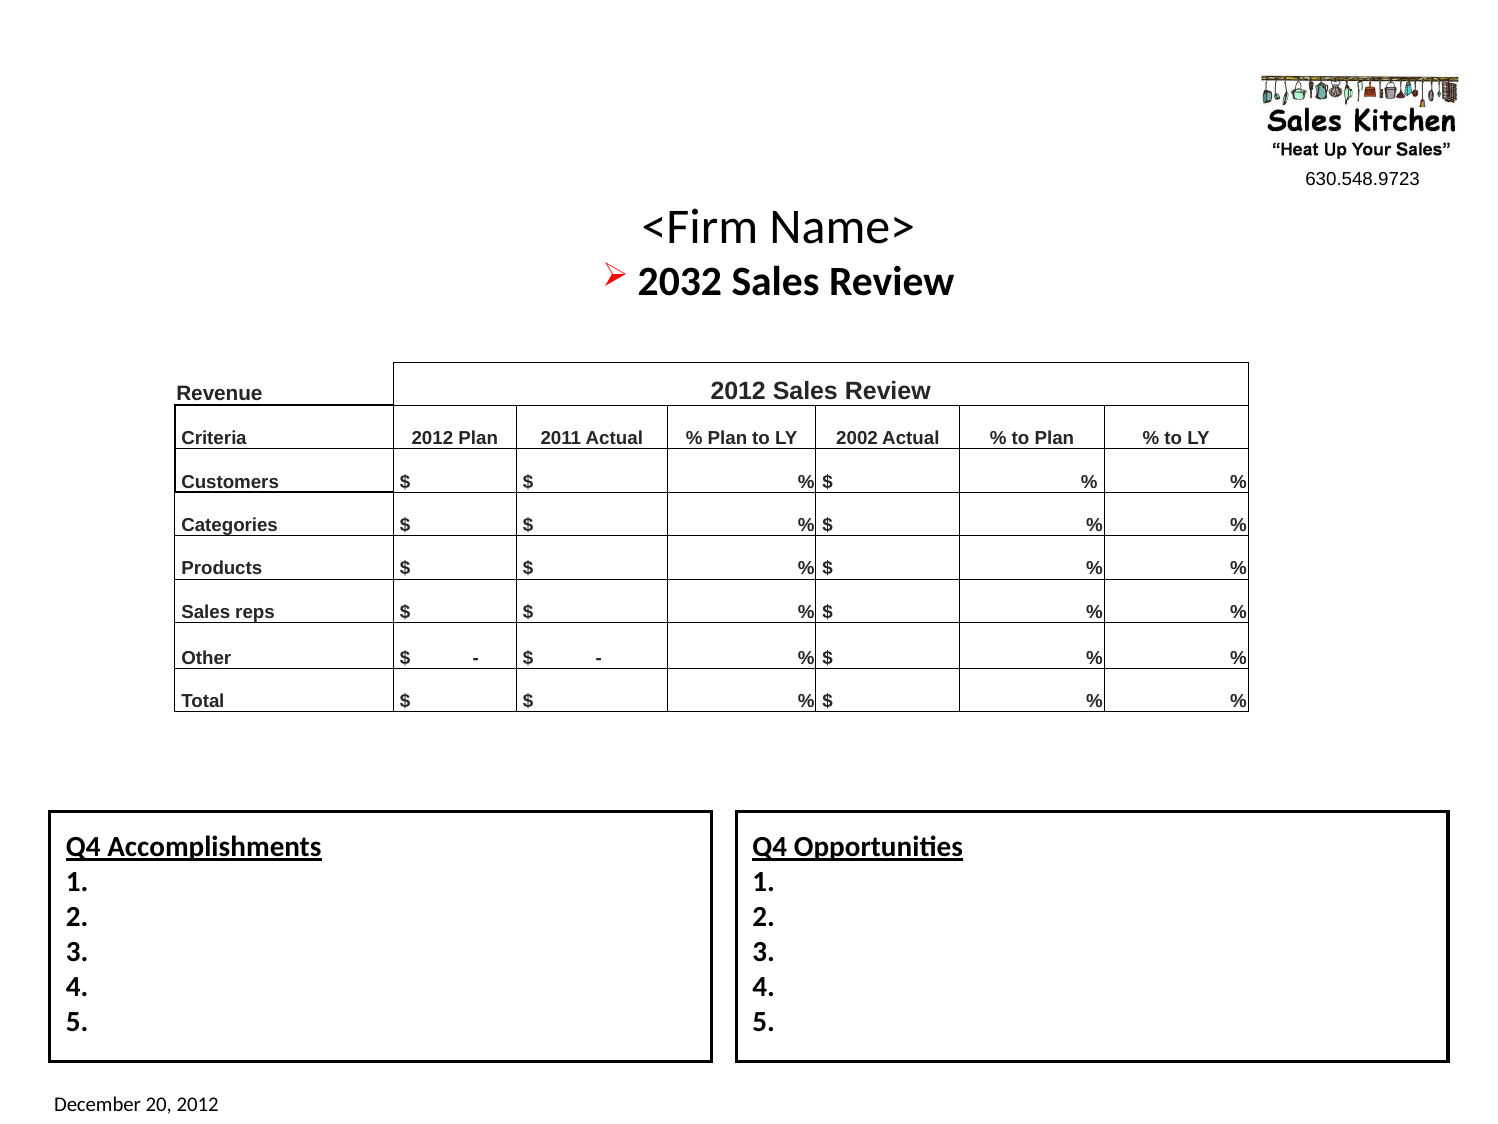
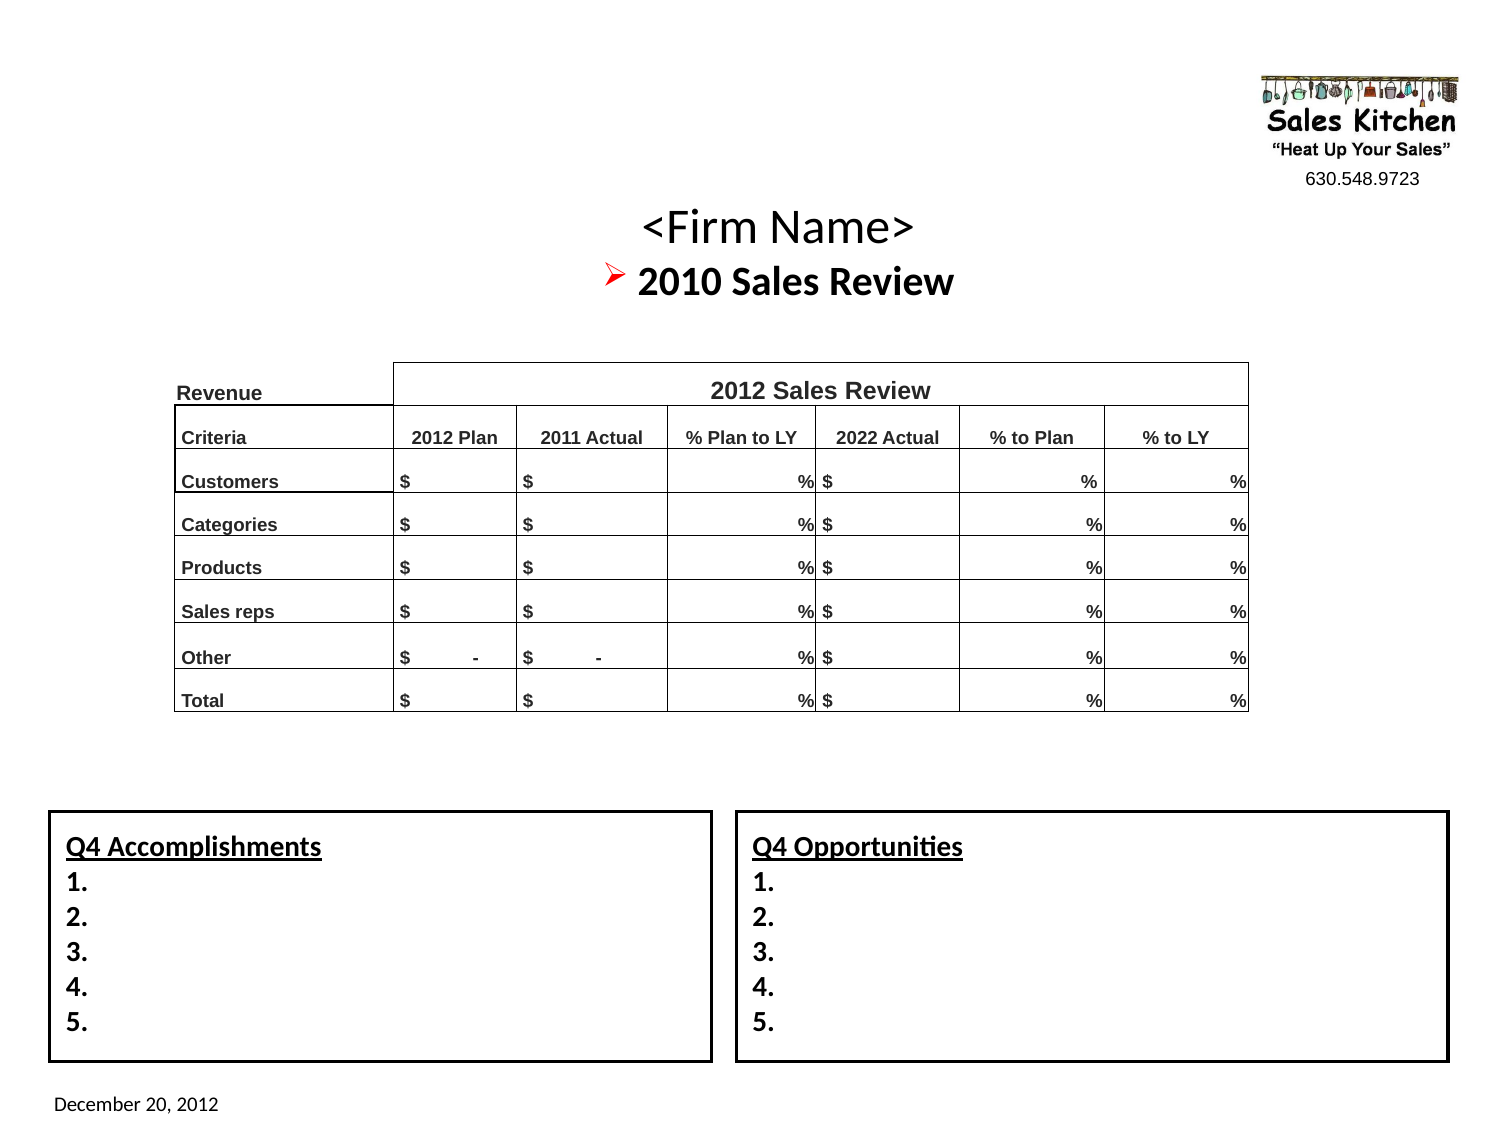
2032: 2032 -> 2010
2002: 2002 -> 2022
